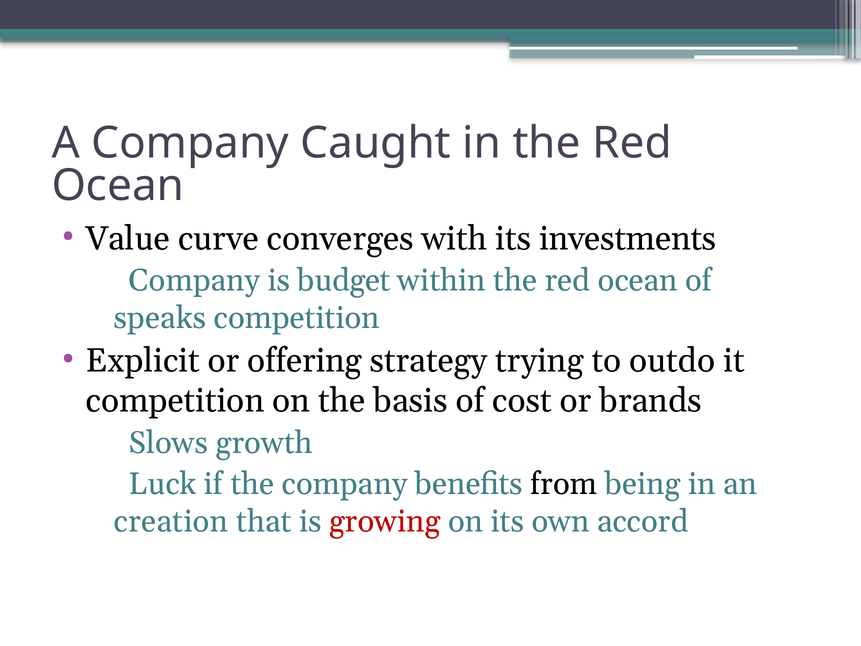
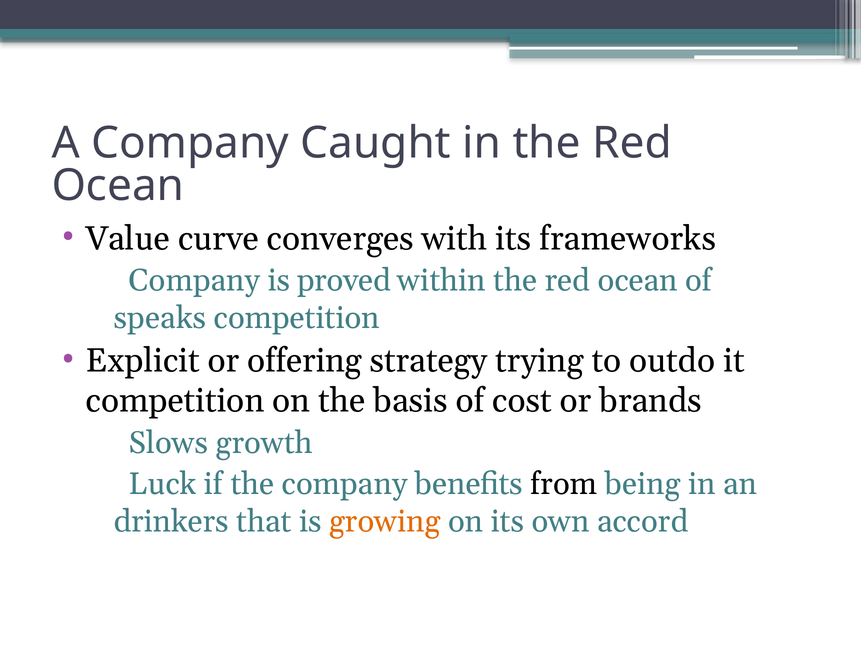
investments: investments -> frameworks
budget: budget -> proved
creation: creation -> drinkers
growing colour: red -> orange
